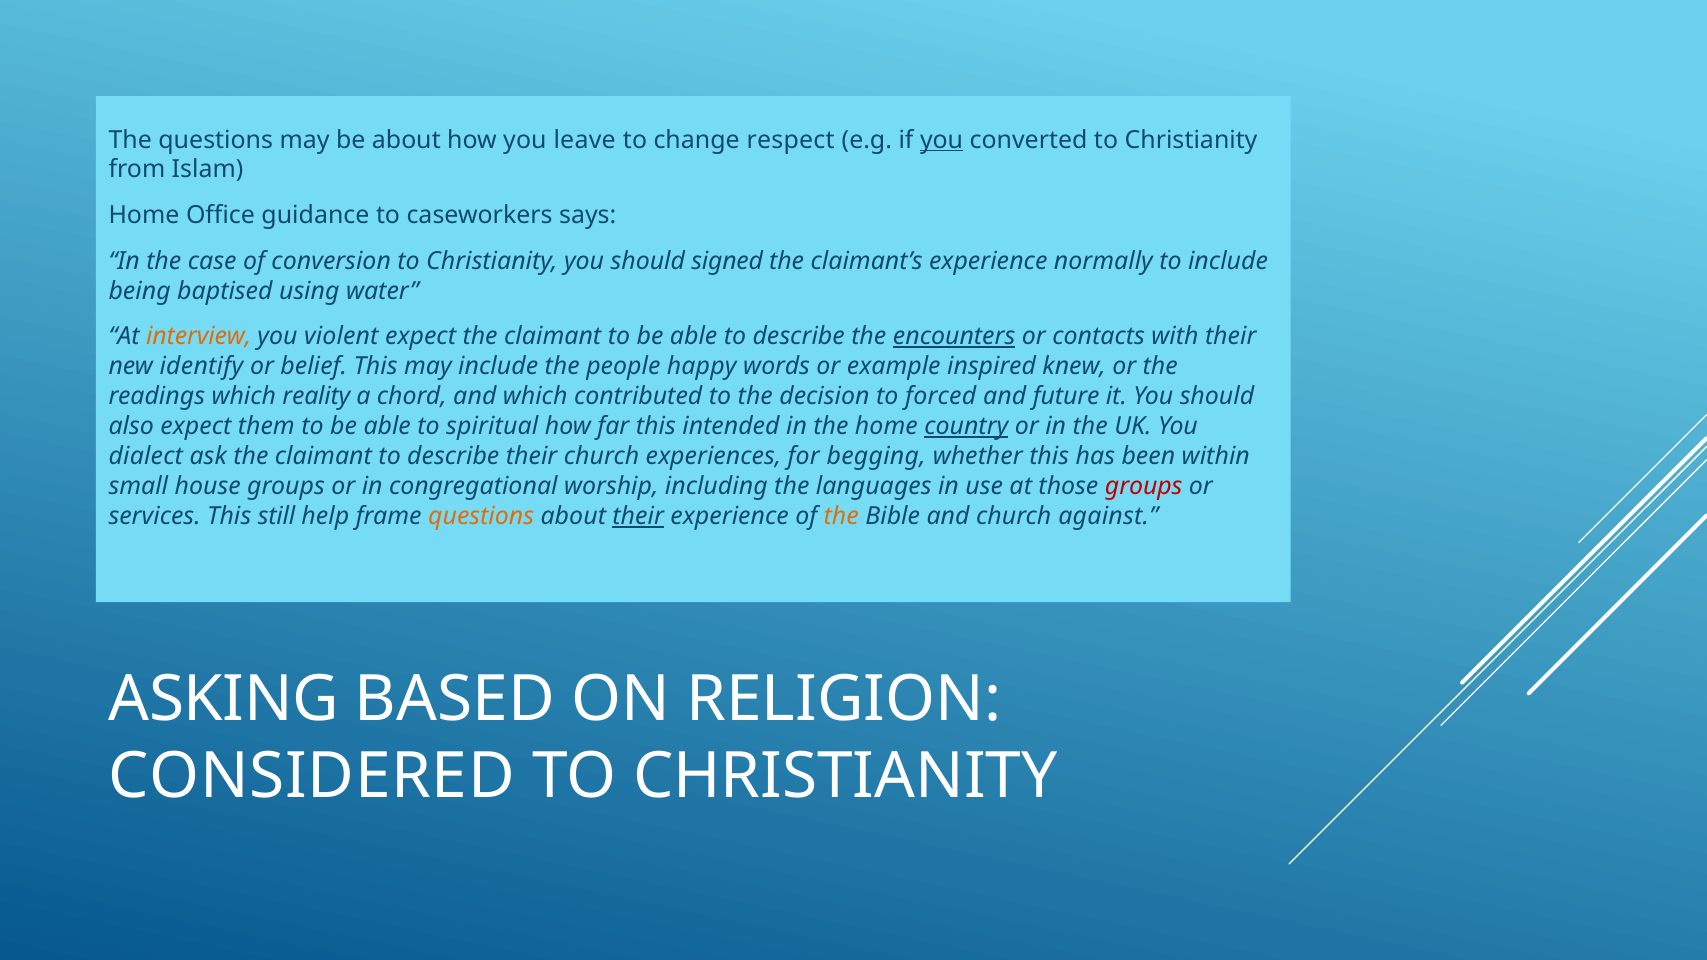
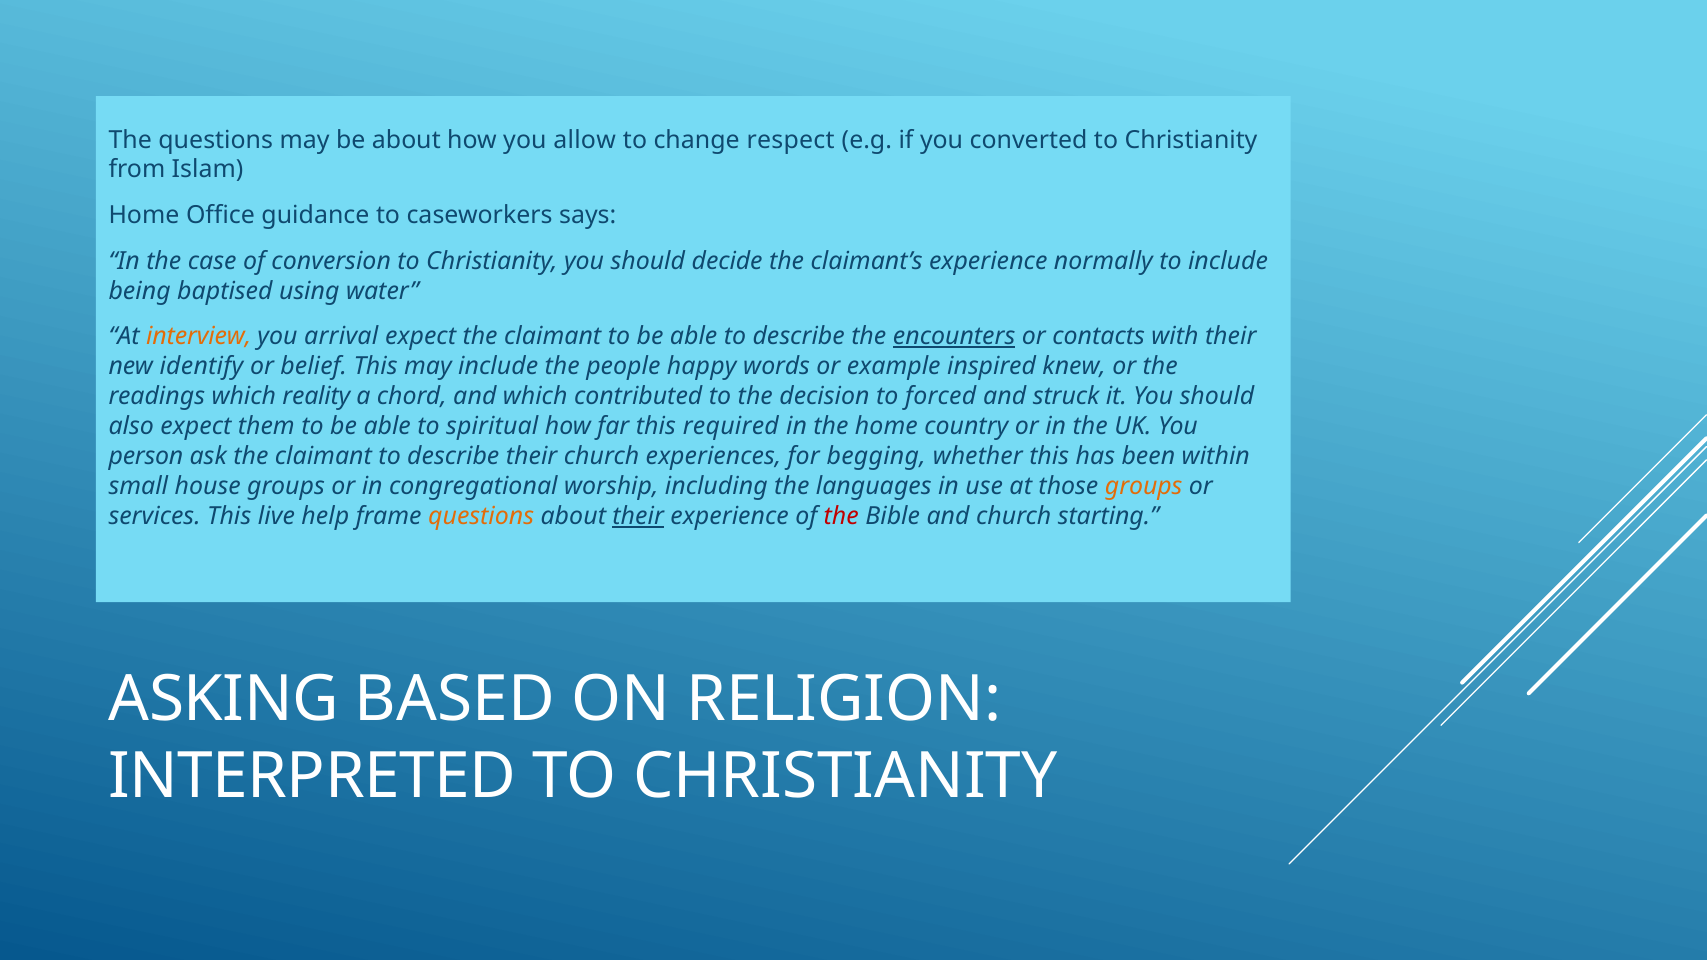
leave: leave -> allow
you at (942, 140) underline: present -> none
signed: signed -> decide
violent: violent -> arrival
future: future -> struck
intended: intended -> required
country underline: present -> none
dialect: dialect -> person
groups at (1144, 486) colour: red -> orange
still: still -> live
the at (841, 516) colour: orange -> red
against: against -> starting
CONSIDERED: CONSIDERED -> INTERPRETED
